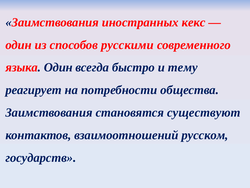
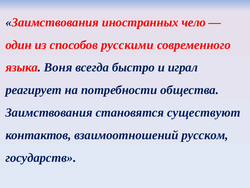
кекс: кекс -> чело
языка Один: Один -> Воня
тему: тему -> играл
